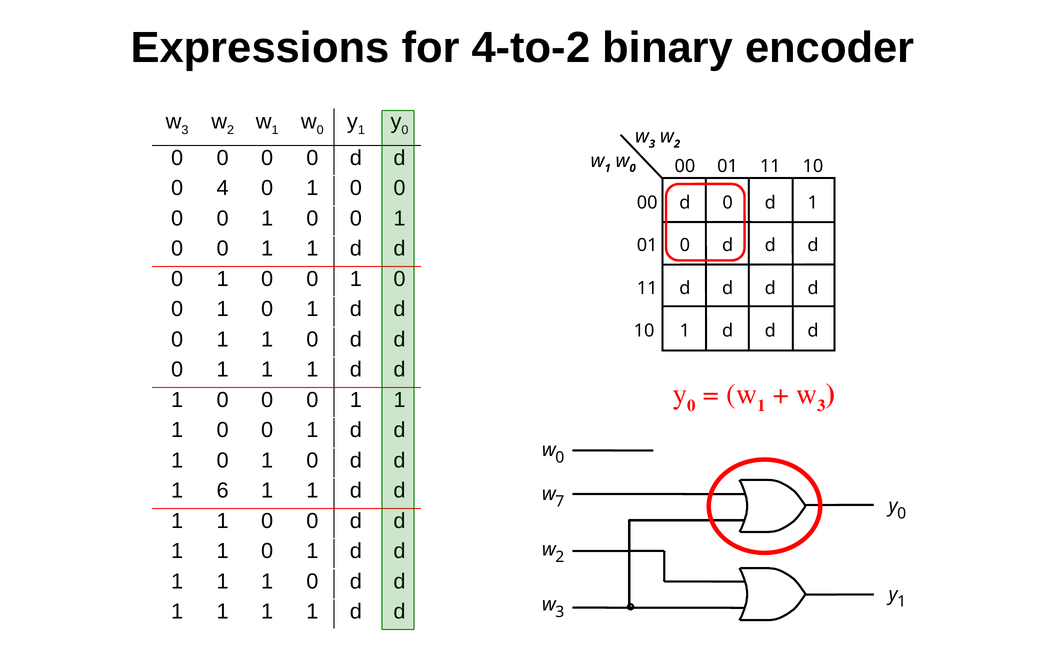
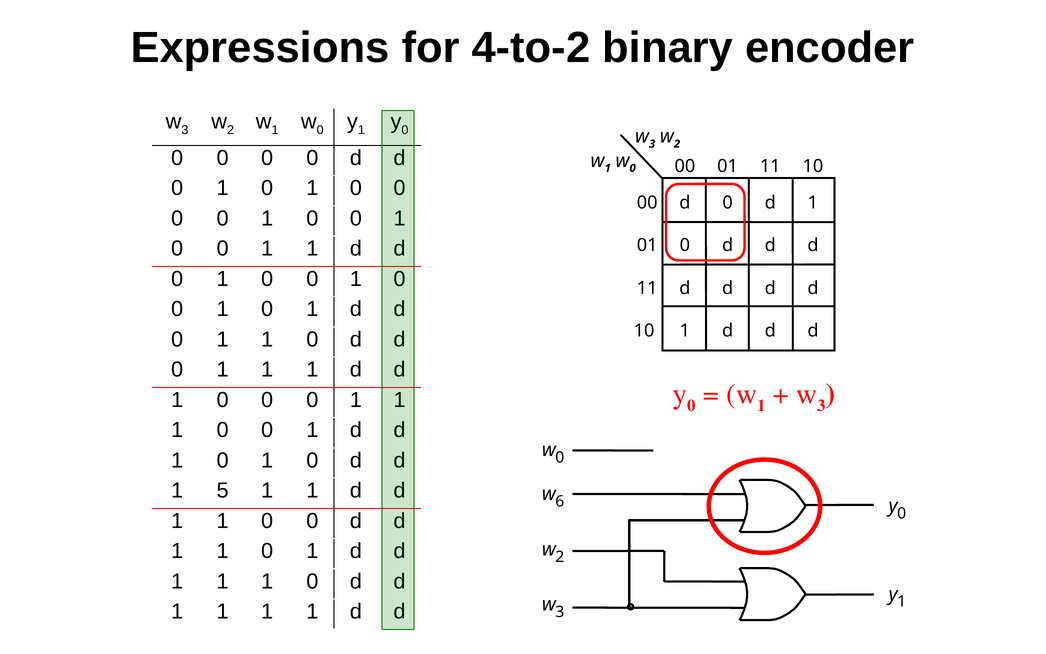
4 at (223, 188): 4 -> 1
6: 6 -> 5
7: 7 -> 6
